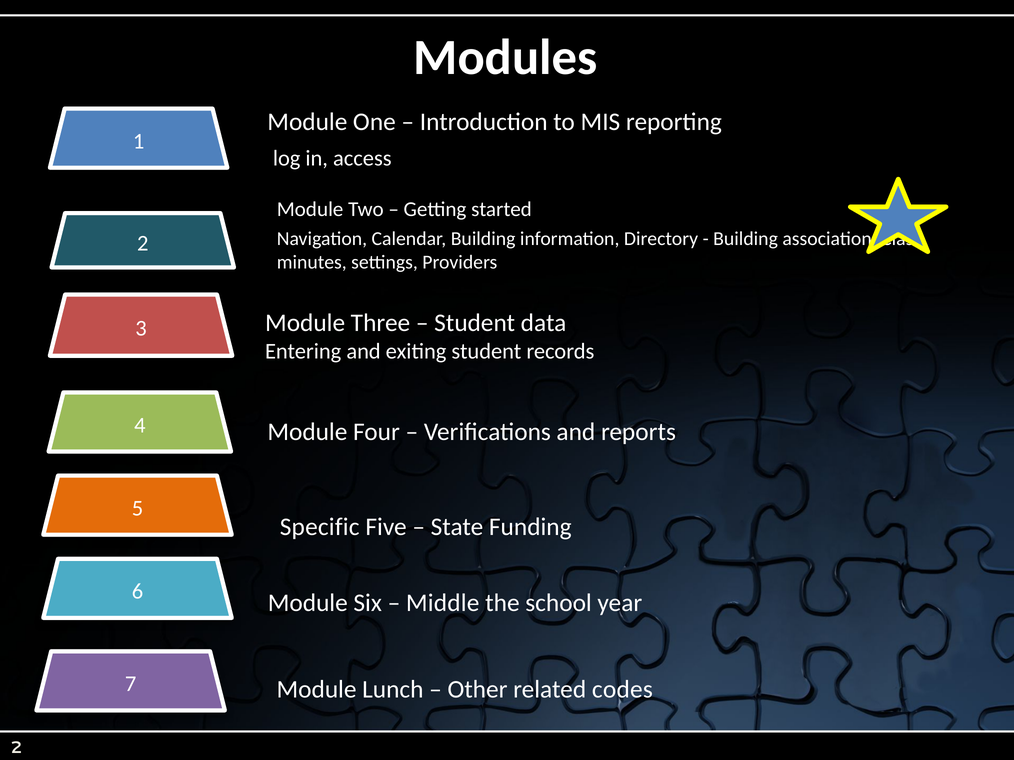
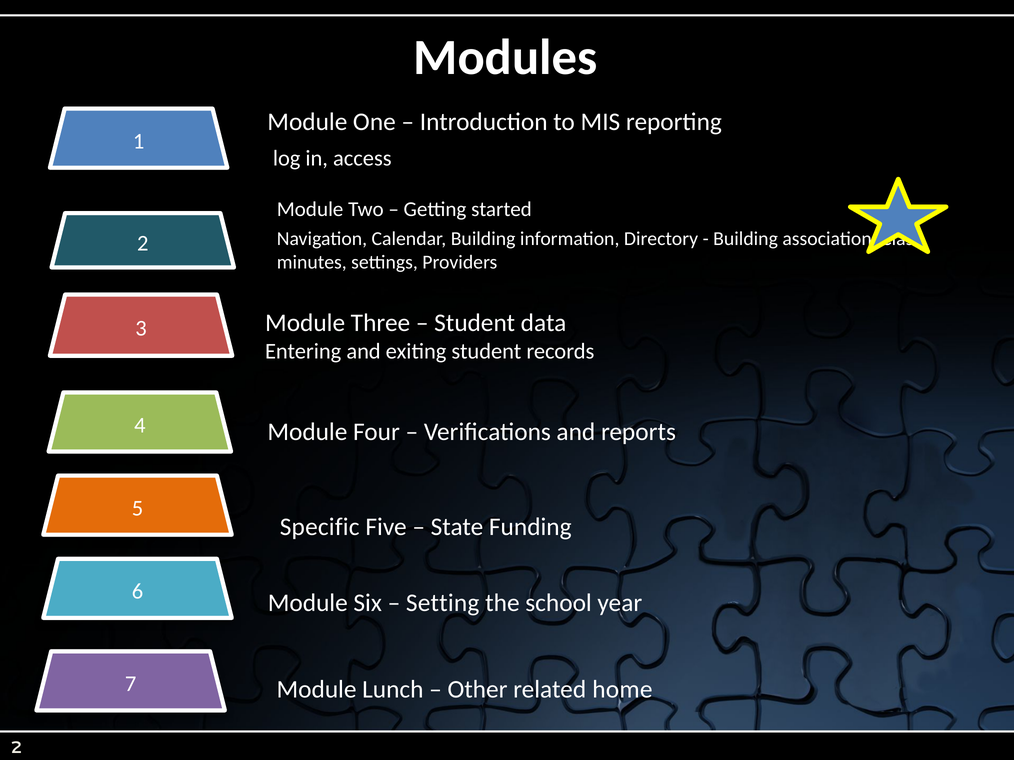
Middle: Middle -> Setting
codes: codes -> home
